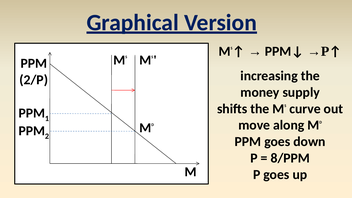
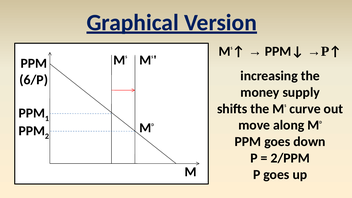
2/P: 2/P -> 6/P
8/PPM: 8/PPM -> 2/PPM
